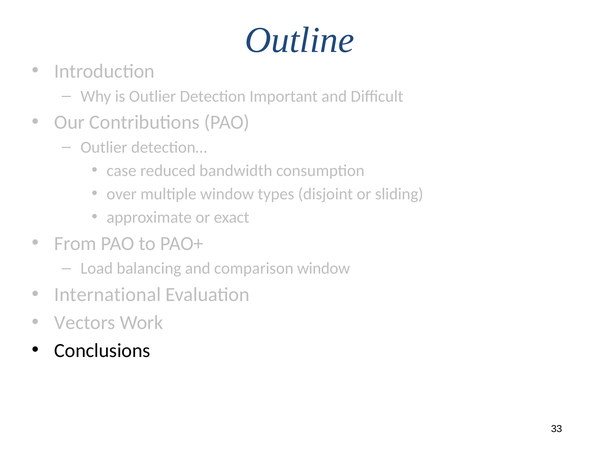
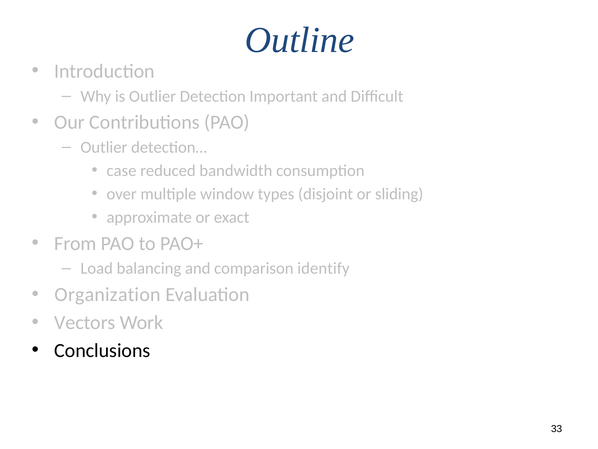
comparison window: window -> identify
International: International -> Organization
